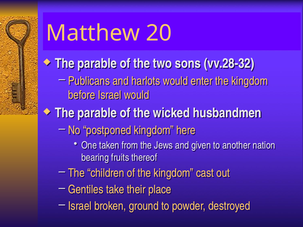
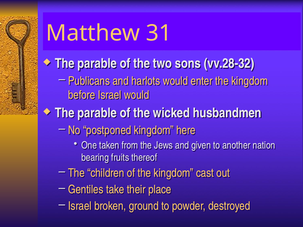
20: 20 -> 31
